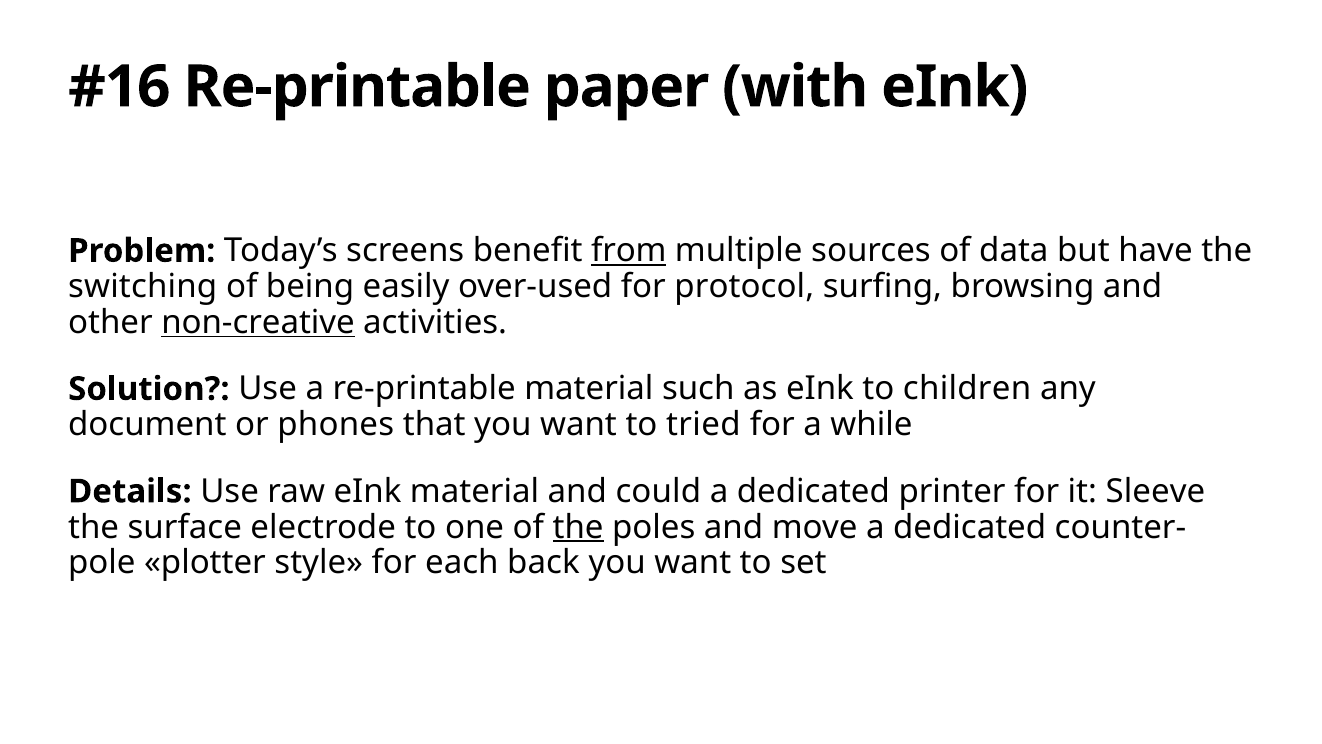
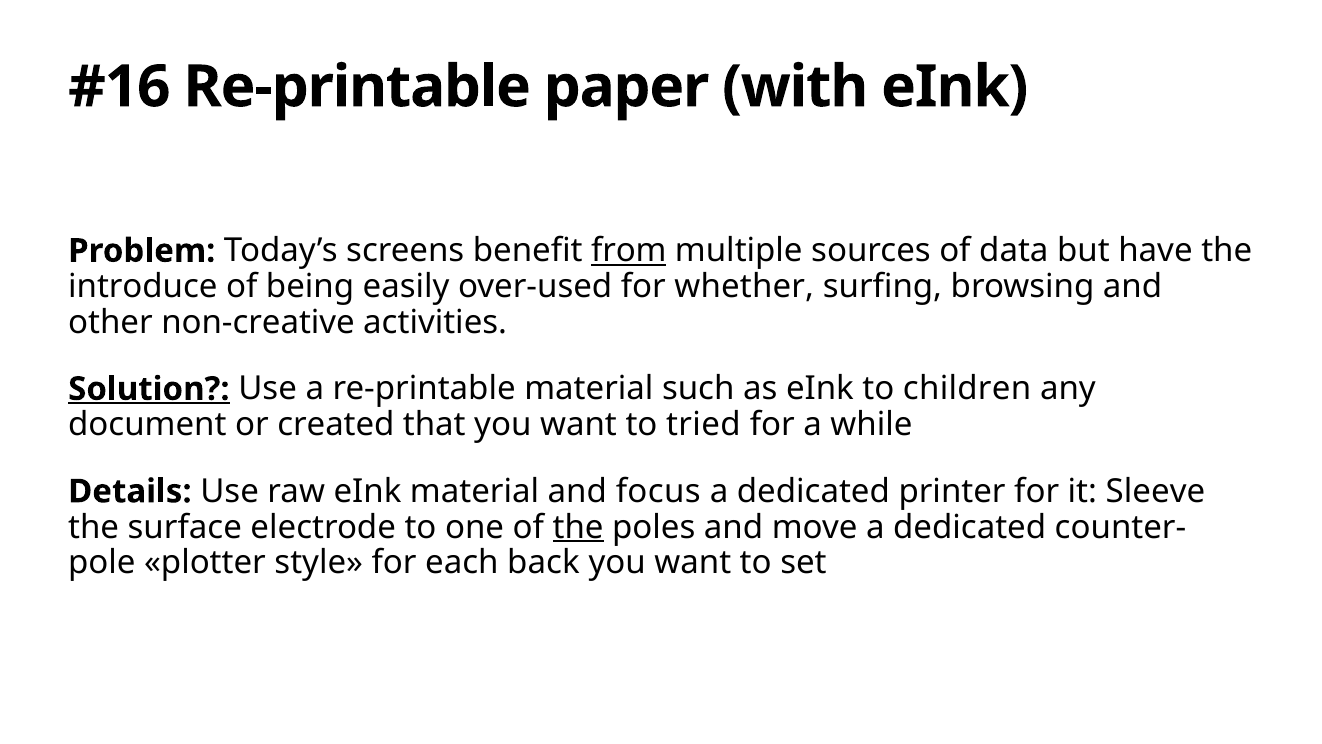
switching: switching -> introduce
protocol: protocol -> whether
non-creative underline: present -> none
Solution underline: none -> present
phones: phones -> created
could: could -> focus
